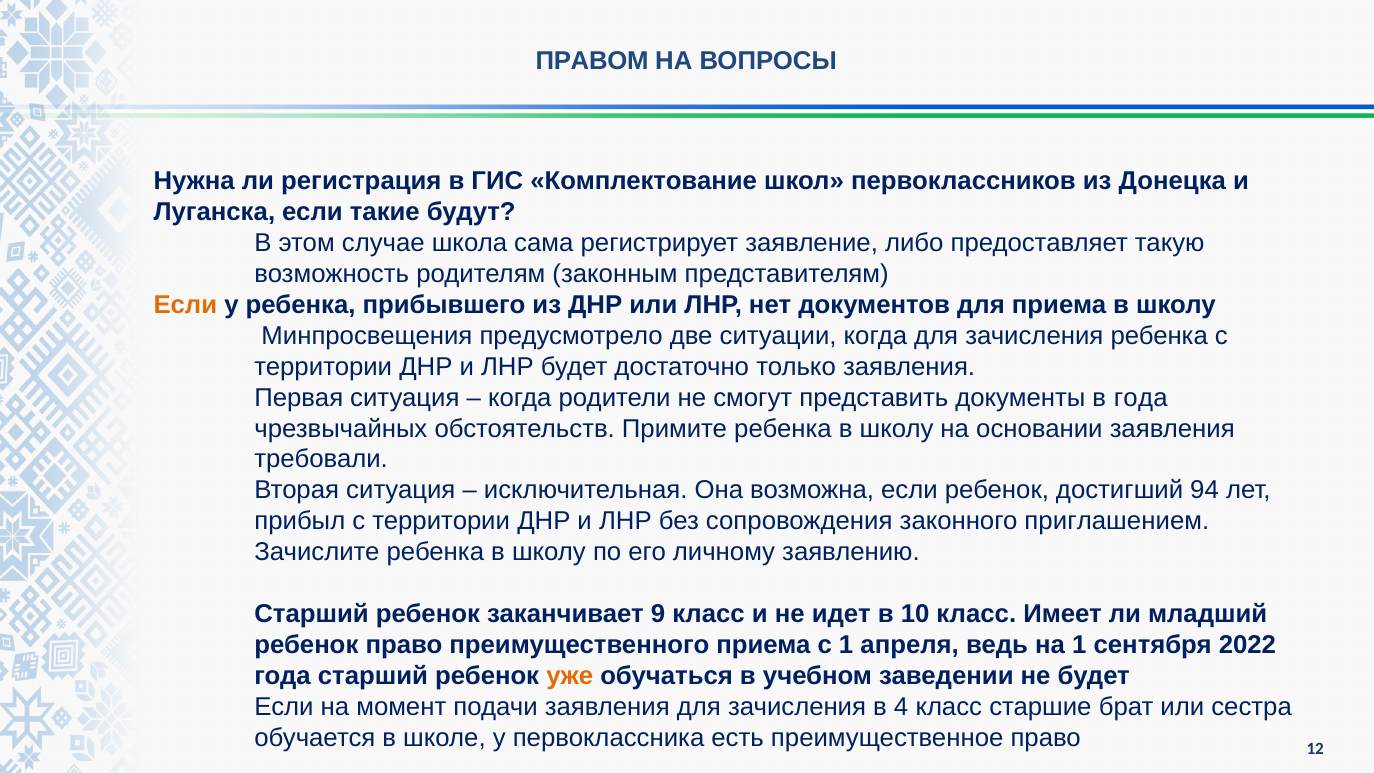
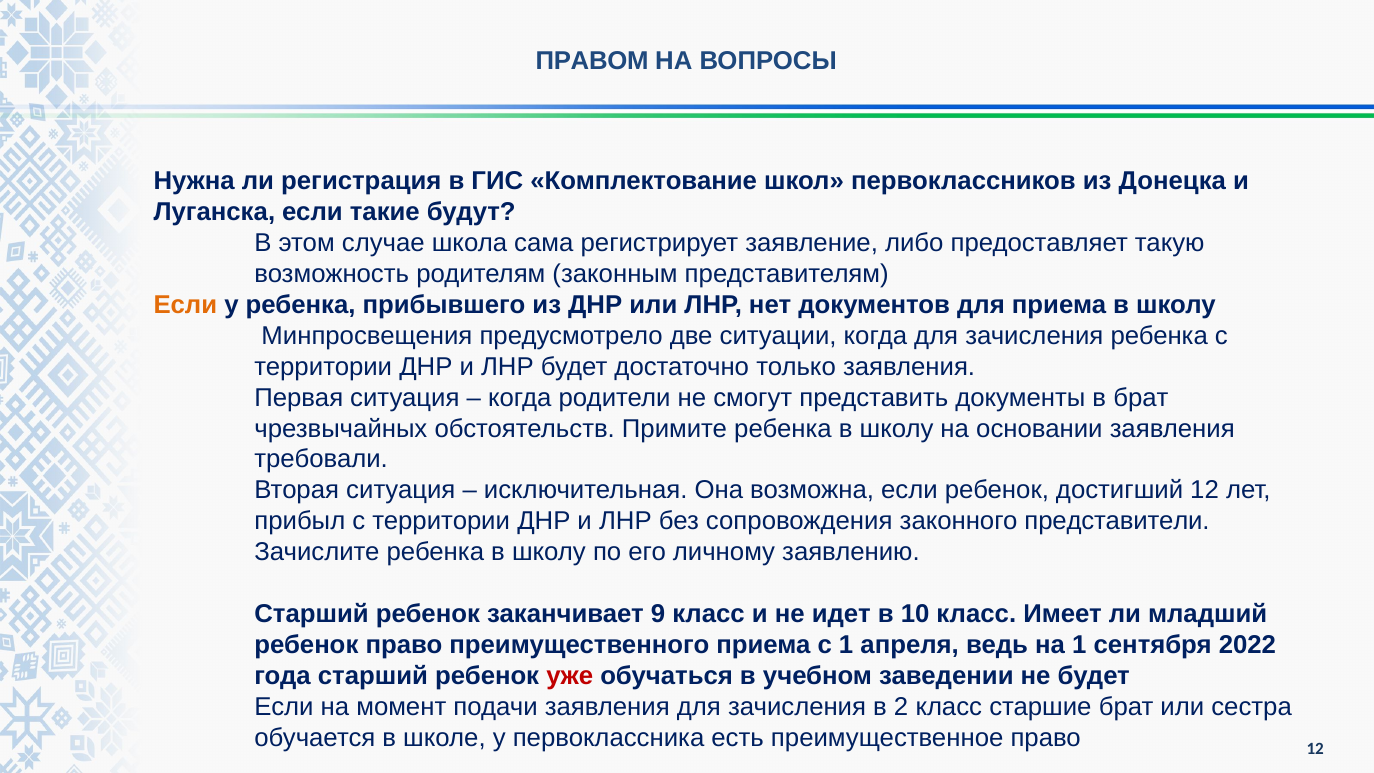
в года: года -> брат
достигший 94: 94 -> 12
приглашением: приглашением -> представители
уже colour: orange -> red
4: 4 -> 2
